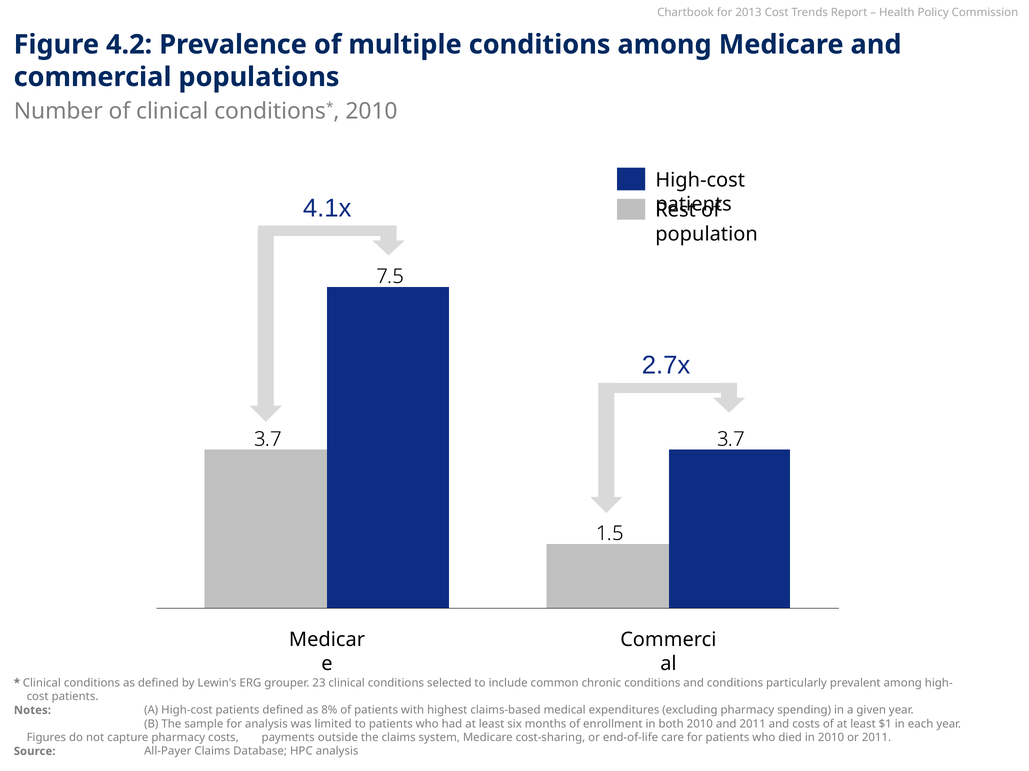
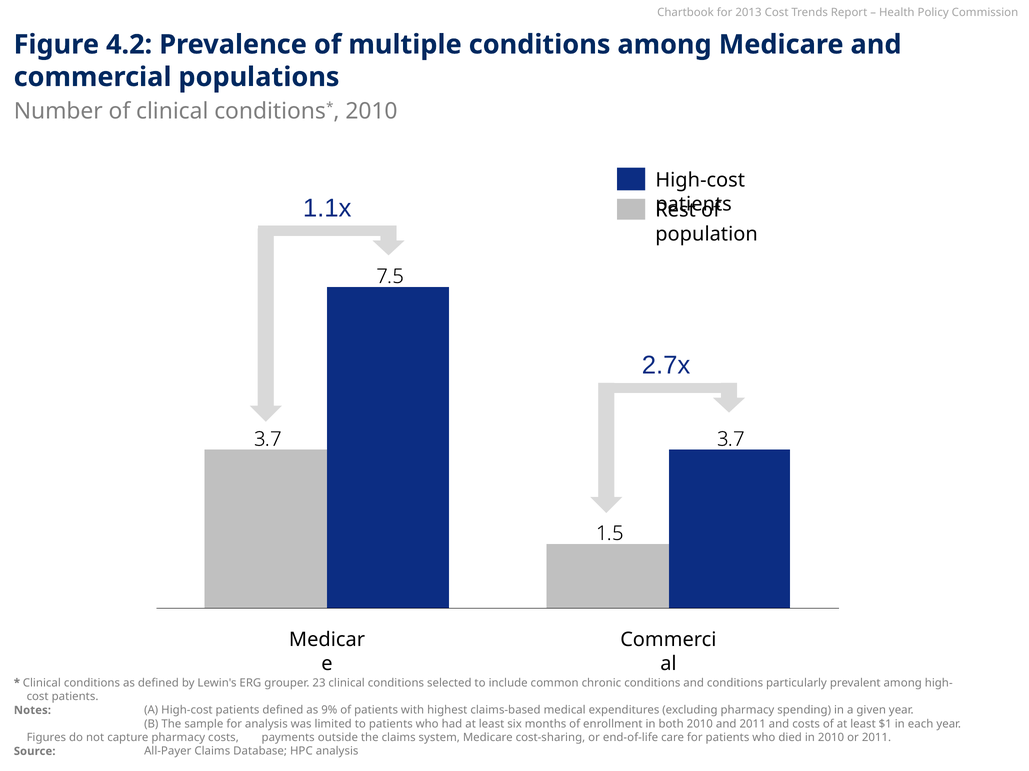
4.1x: 4.1x -> 1.1x
8%: 8% -> 9%
